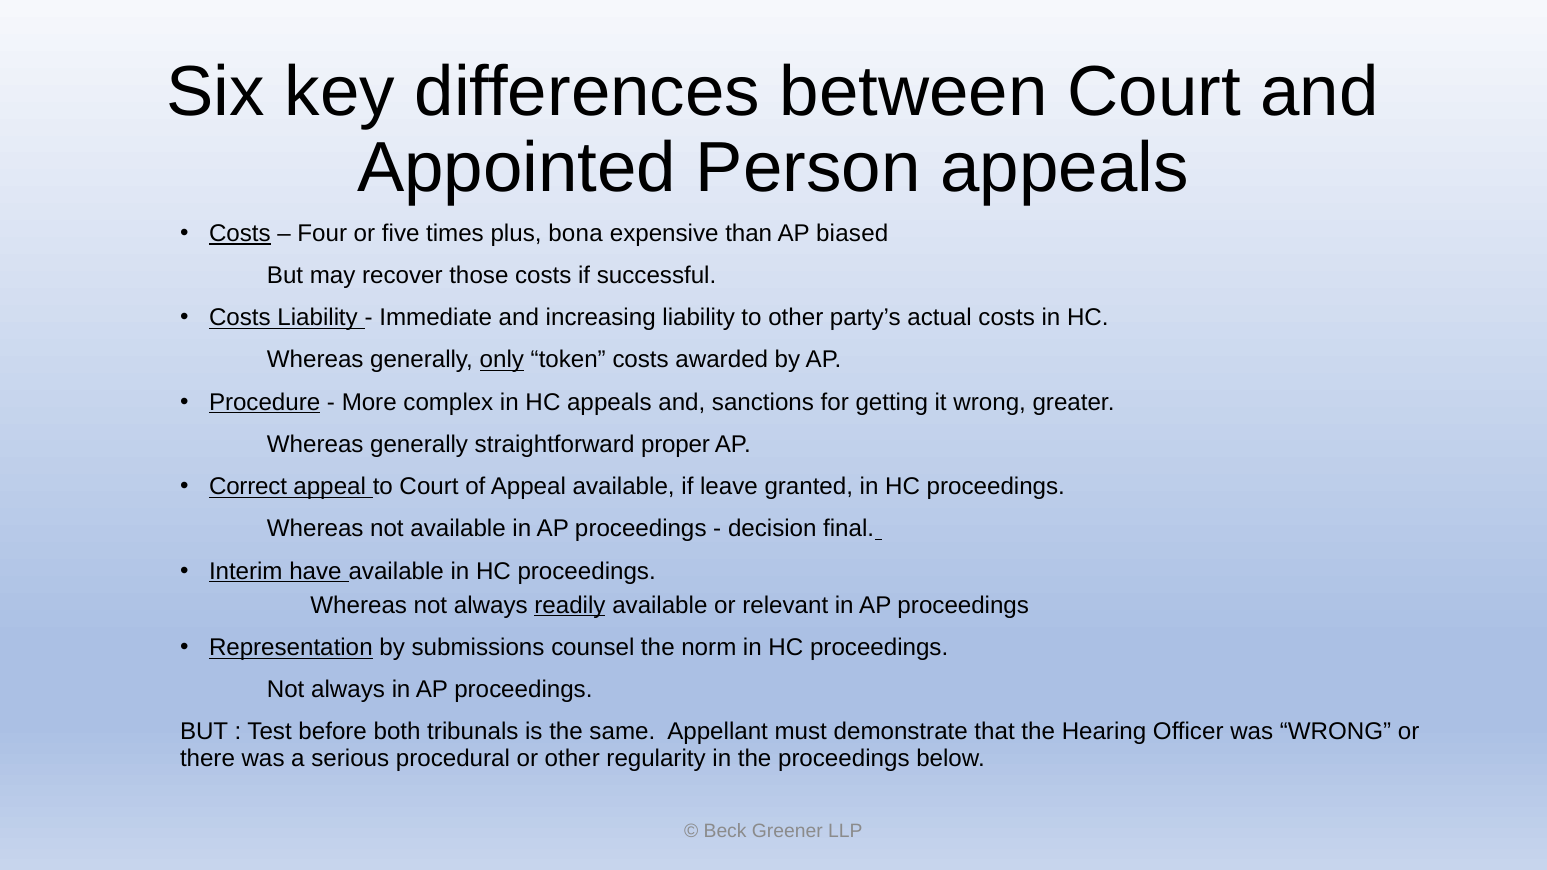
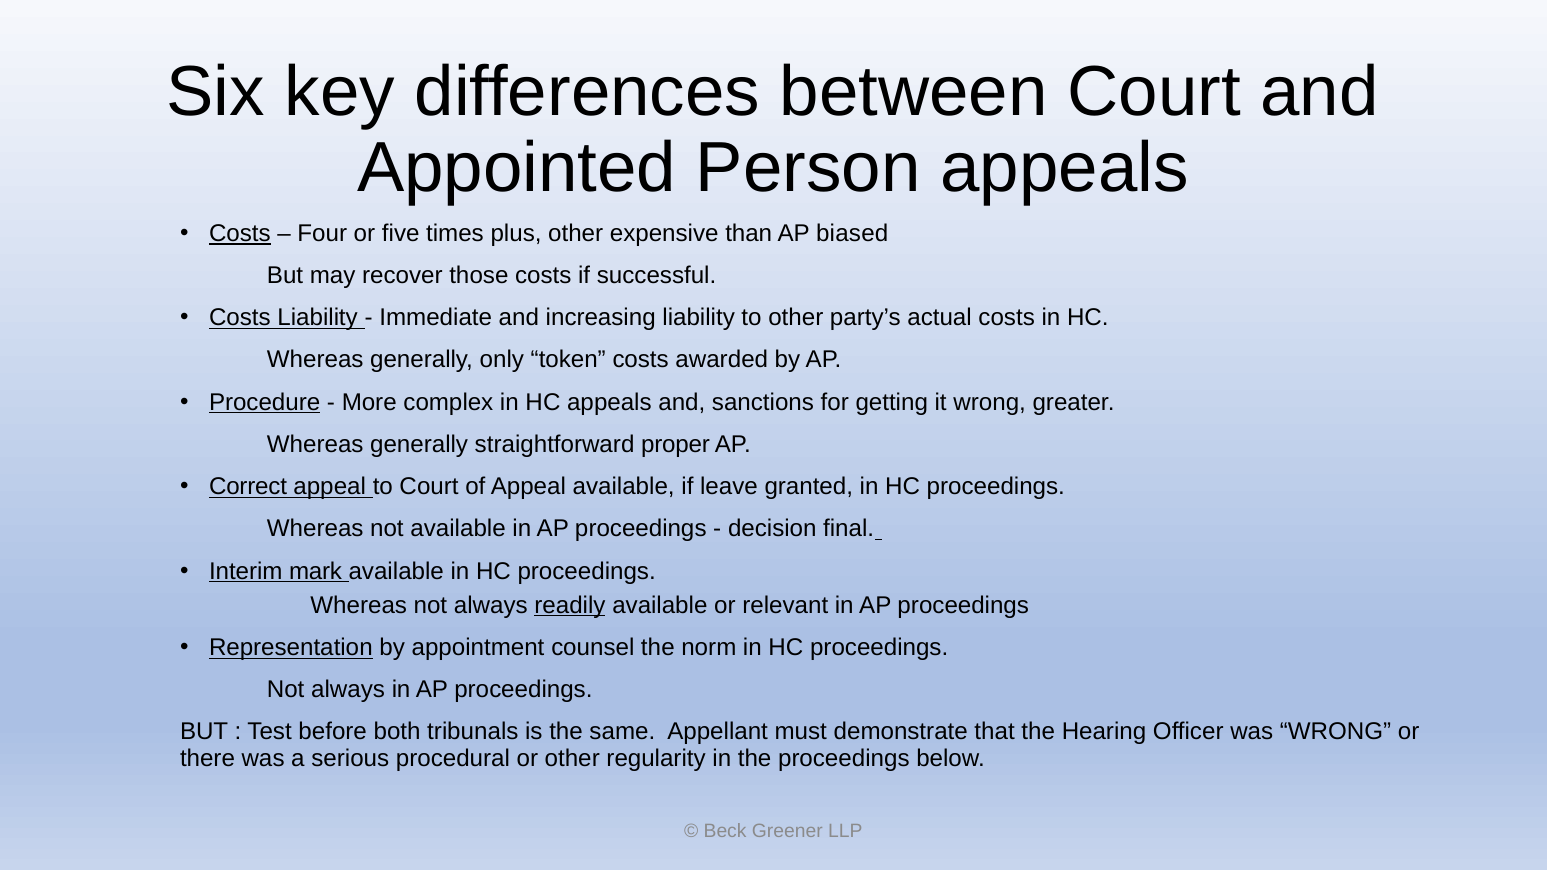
plus bona: bona -> other
only underline: present -> none
have: have -> mark
submissions: submissions -> appointment
